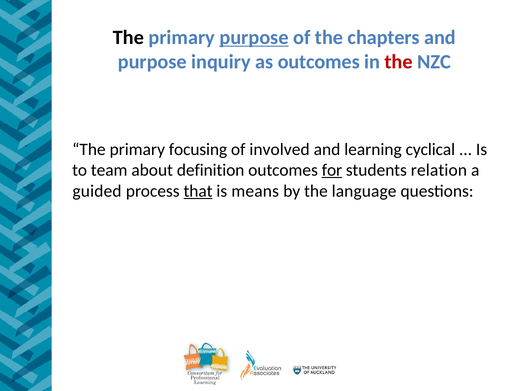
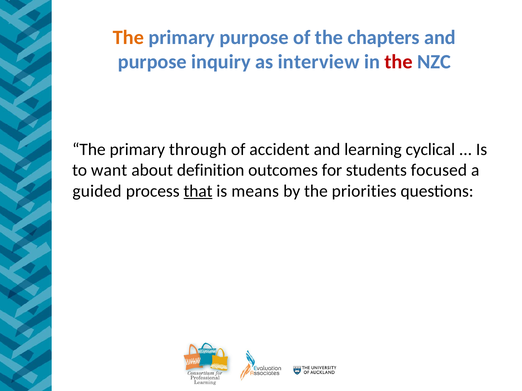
The at (128, 38) colour: black -> orange
purpose at (254, 38) underline: present -> none
as outcomes: outcomes -> interview
focusing: focusing -> through
involved: involved -> accident
team: team -> want
for underline: present -> none
relation: relation -> focused
language: language -> priorities
